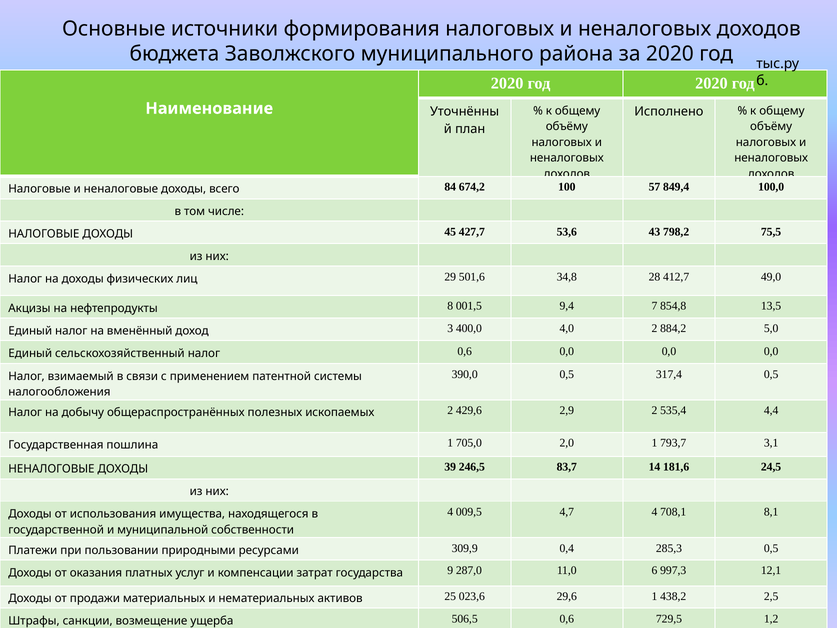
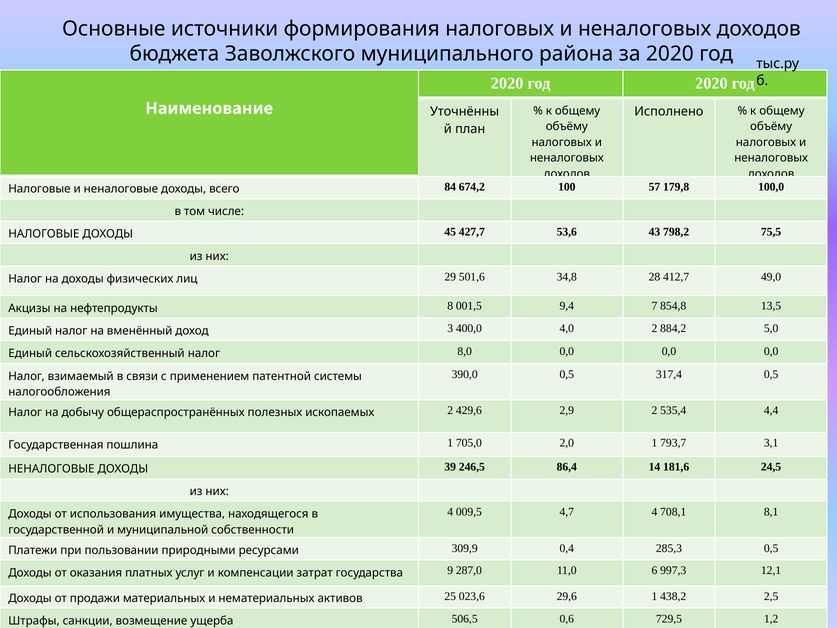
849,4: 849,4 -> 179,8
налог 0,6: 0,6 -> 8,0
83,7: 83,7 -> 86,4
